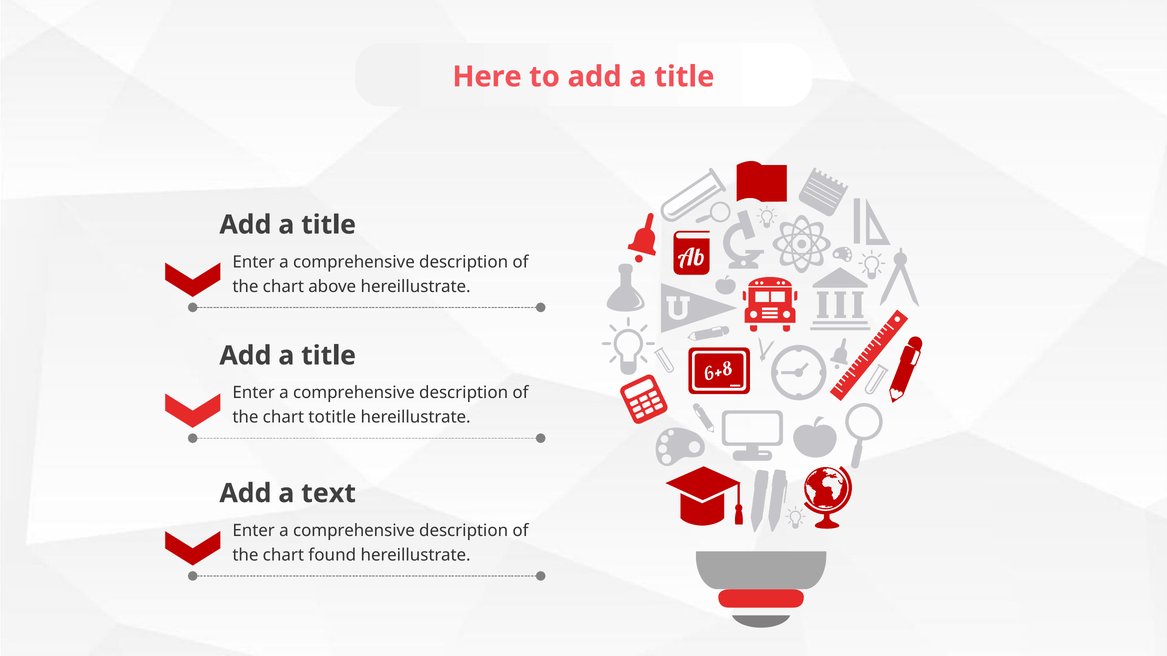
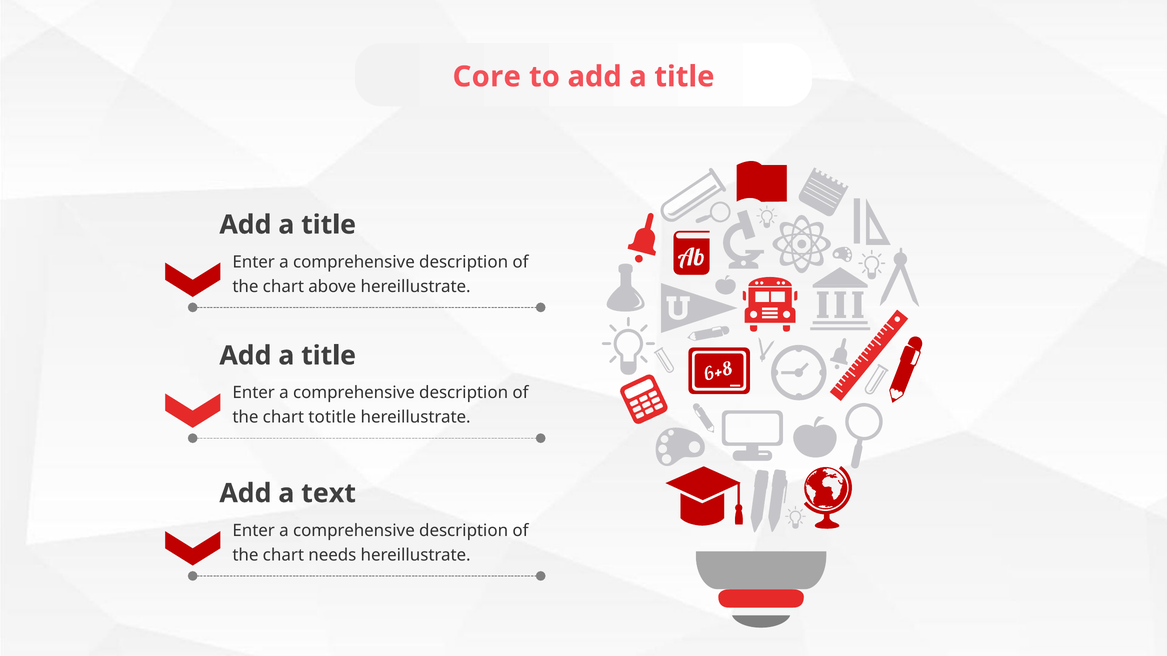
Here: Here -> Core
found: found -> needs
